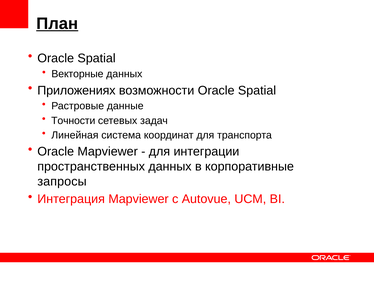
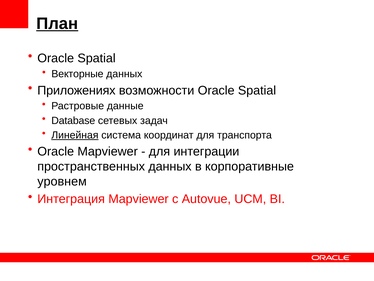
Точности: Точности -> Database
Линейная underline: none -> present
запросы: запросы -> уровнем
